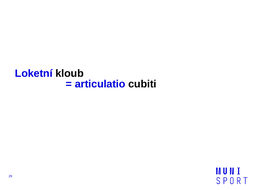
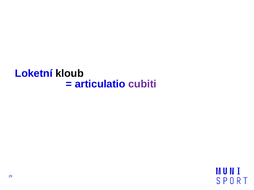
cubiti colour: black -> purple
